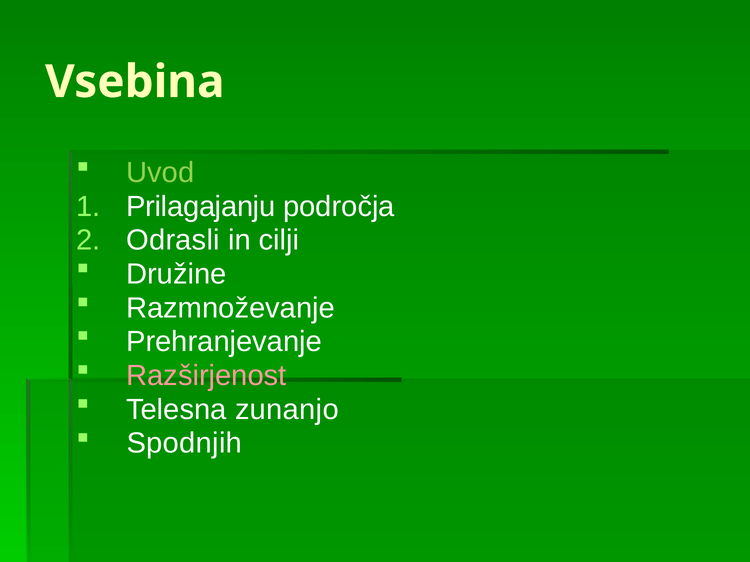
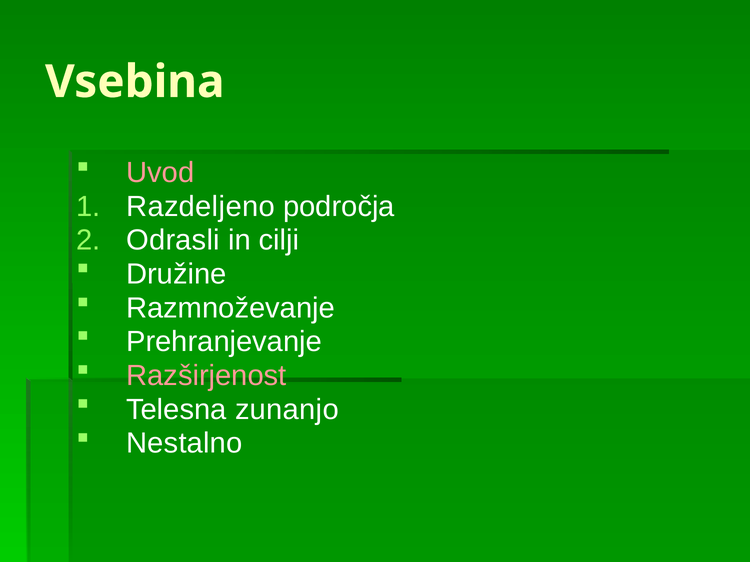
Uvod colour: light green -> pink
Prilagajanju: Prilagajanju -> Razdeljeno
Spodnjih: Spodnjih -> Nestalno
